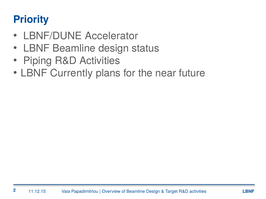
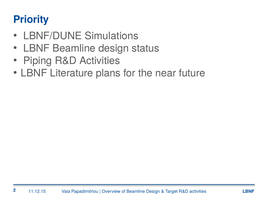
Accelerator: Accelerator -> Simulations
Currently: Currently -> Literature
